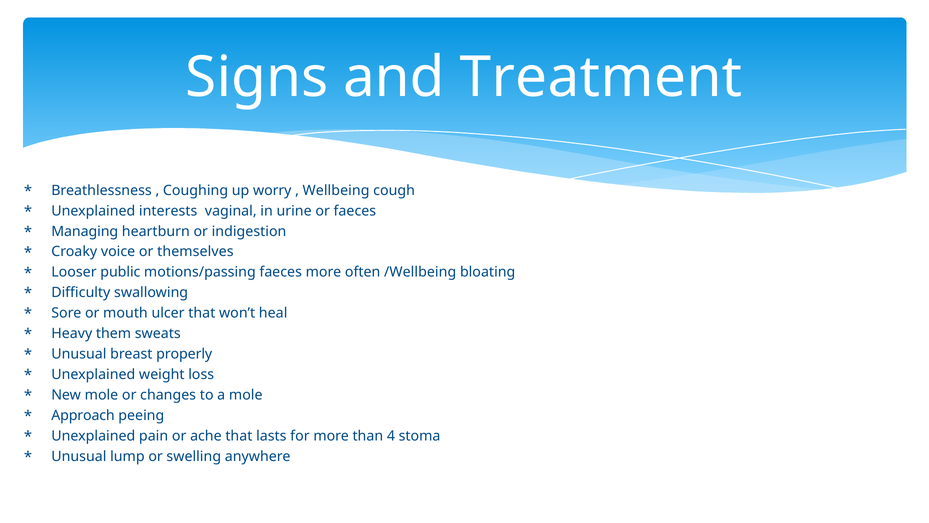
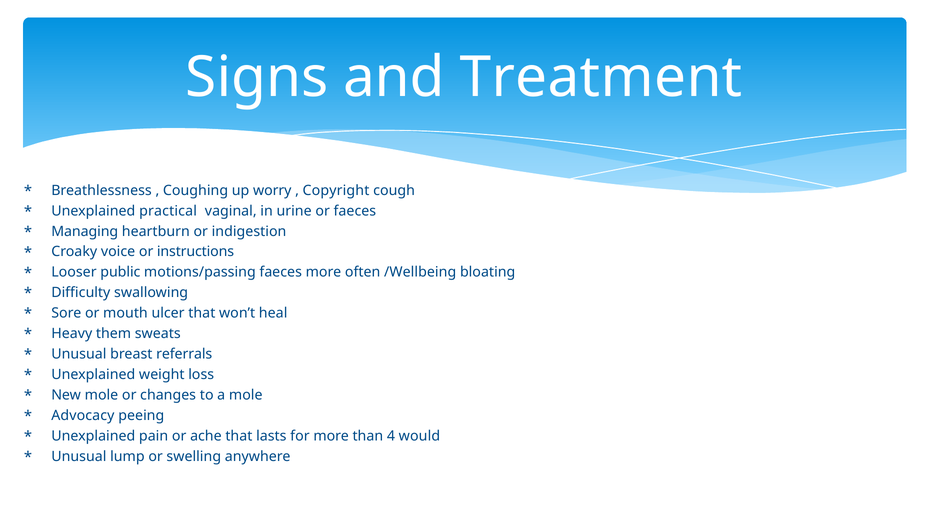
Wellbeing: Wellbeing -> Copyright
interests: interests -> practical
themselves: themselves -> instructions
properly: properly -> referrals
Approach: Approach -> Advocacy
stoma: stoma -> would
